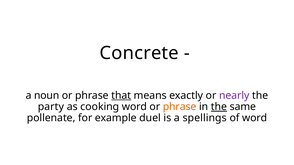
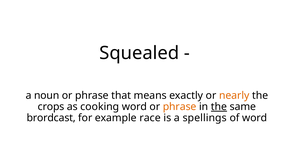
Concrete: Concrete -> Squealed
that underline: present -> none
nearly colour: purple -> orange
party: party -> crops
pollenate: pollenate -> brordcast
duel: duel -> race
